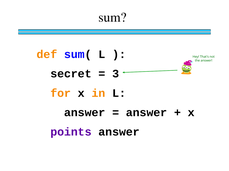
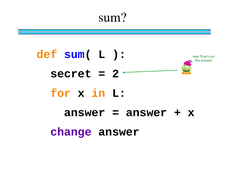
3: 3 -> 2
points: points -> change
